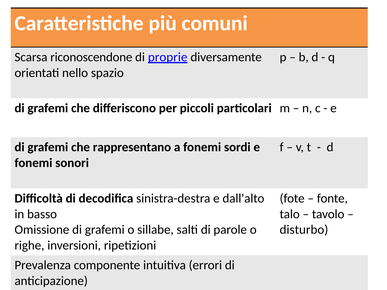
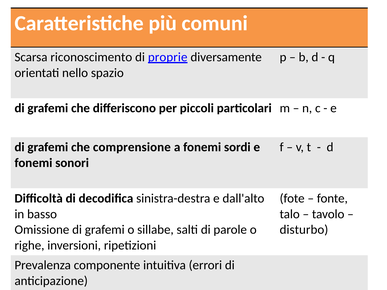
riconoscendone: riconoscendone -> riconoscimento
rappresentano: rappresentano -> comprensione
